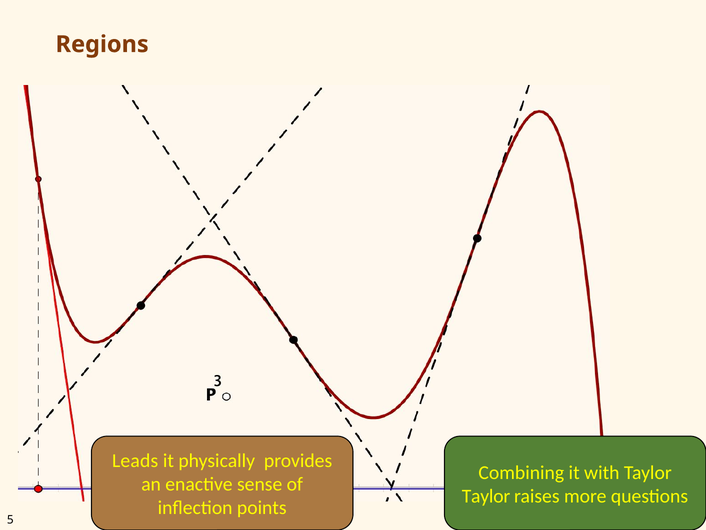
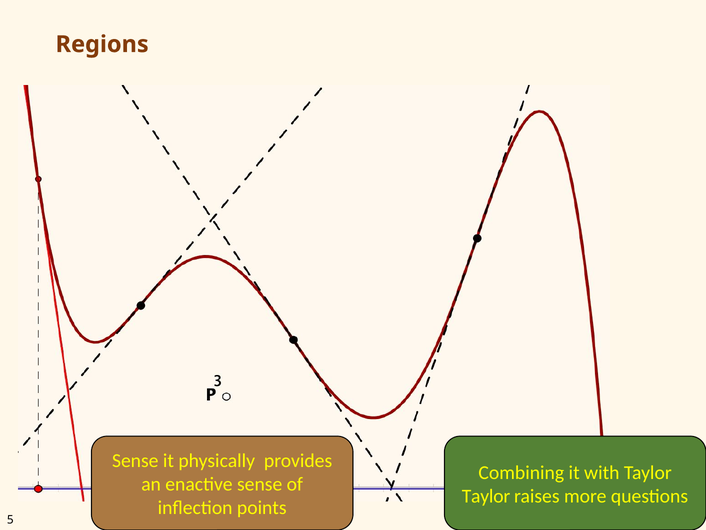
Leads at (135, 460): Leads -> Sense
